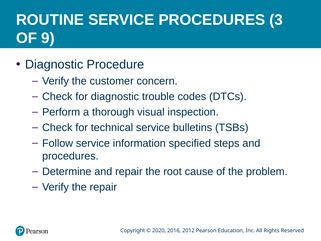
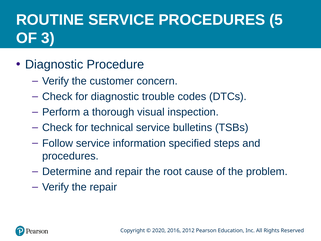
3: 3 -> 5
9: 9 -> 3
